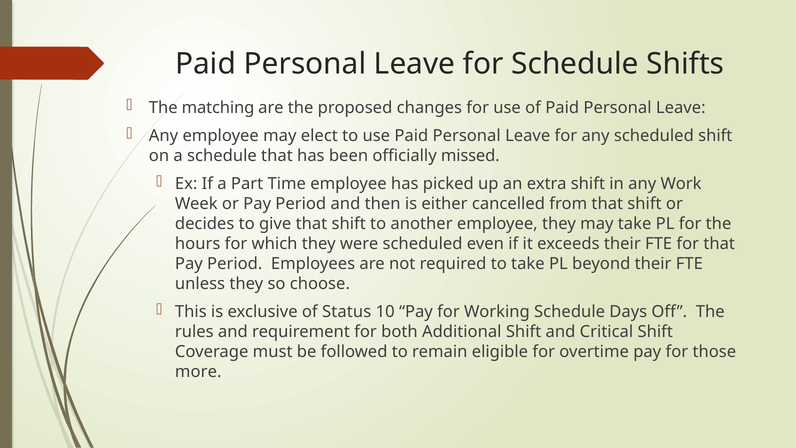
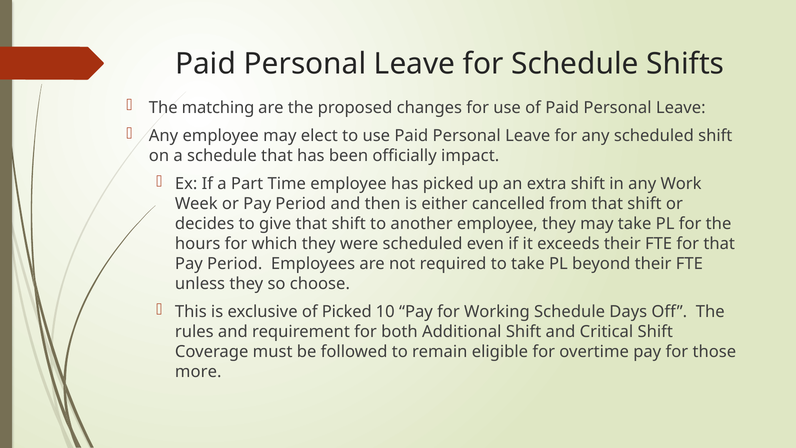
missed: missed -> impact
of Status: Status -> Picked
